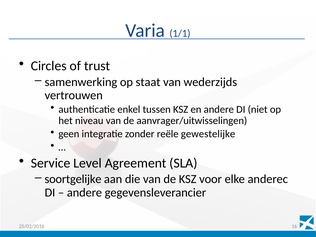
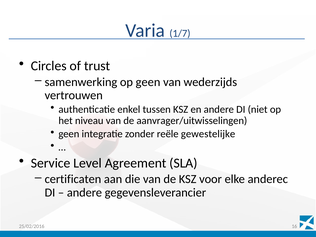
1/1: 1/1 -> 1/7
op staat: staat -> geen
soortgelijke: soortgelijke -> certificaten
